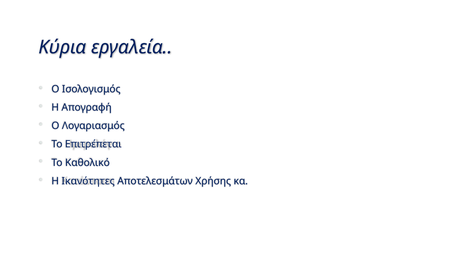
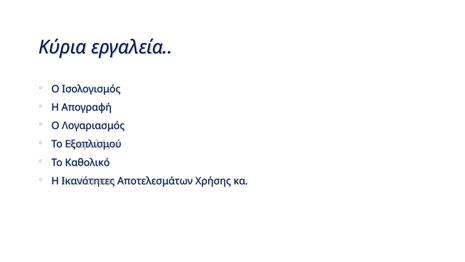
Επιτρέπεται: Επιτρέπεται -> Εξοπλισμού
